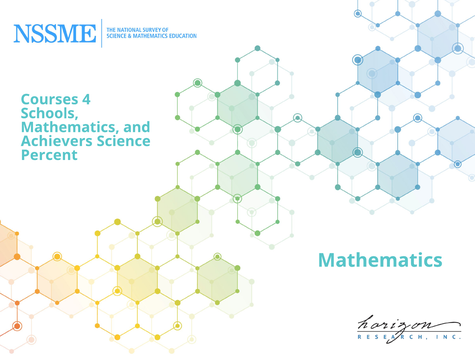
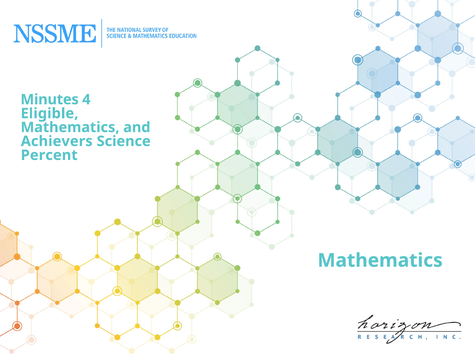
Courses: Courses -> Minutes
Schools: Schools -> Eligible
